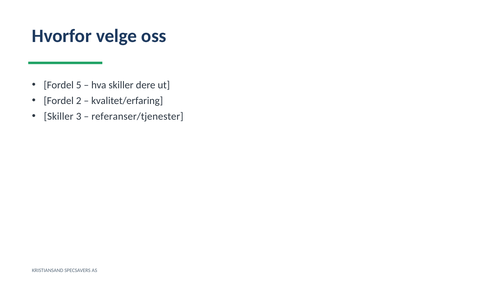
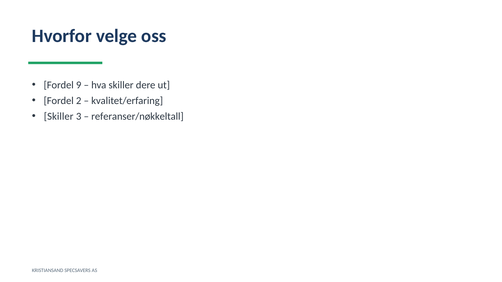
5: 5 -> 9
referanser/tjenester: referanser/tjenester -> referanser/nøkkeltall
